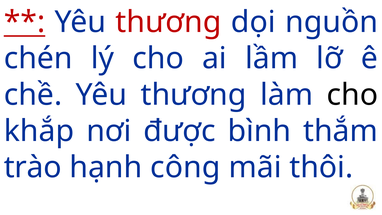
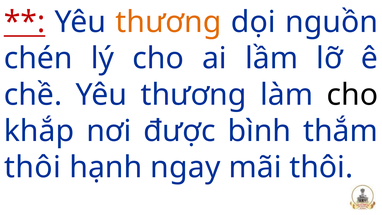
thương at (168, 22) colour: red -> orange
trào at (33, 167): trào -> thôi
công: công -> ngay
